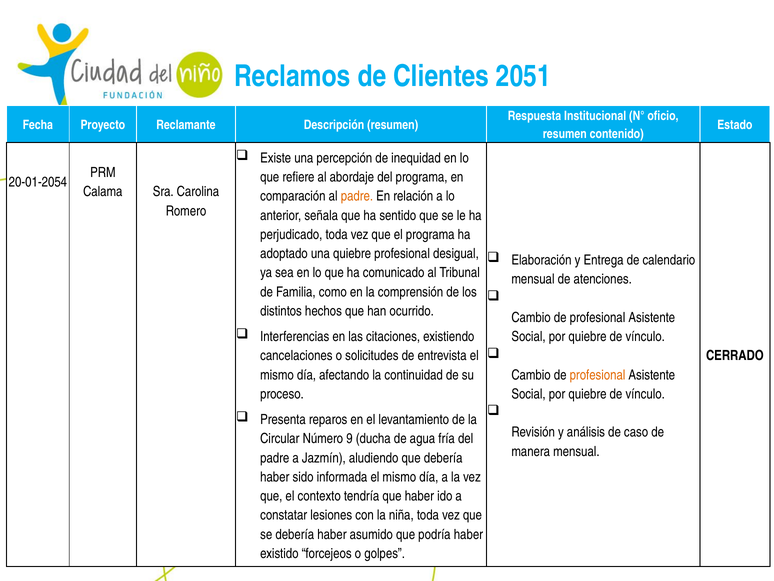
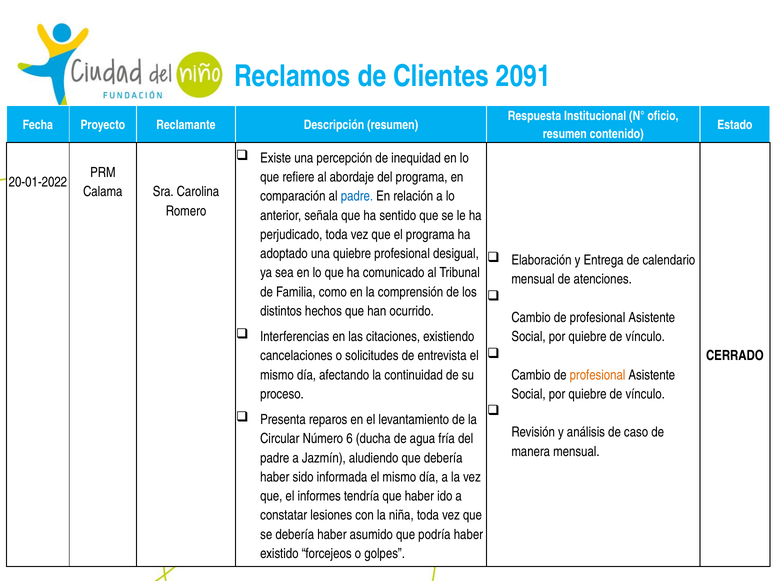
2051: 2051 -> 2091
20-01-2054: 20-01-2054 -> 20-01-2022
padre at (357, 196) colour: orange -> blue
9: 9 -> 6
contexto: contexto -> informes
